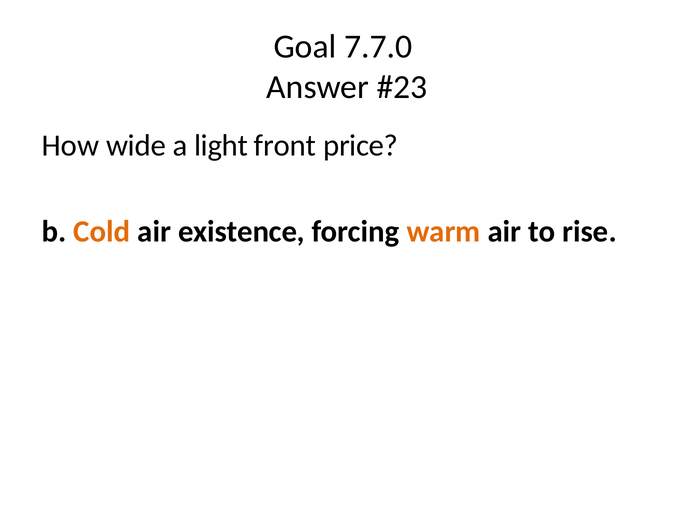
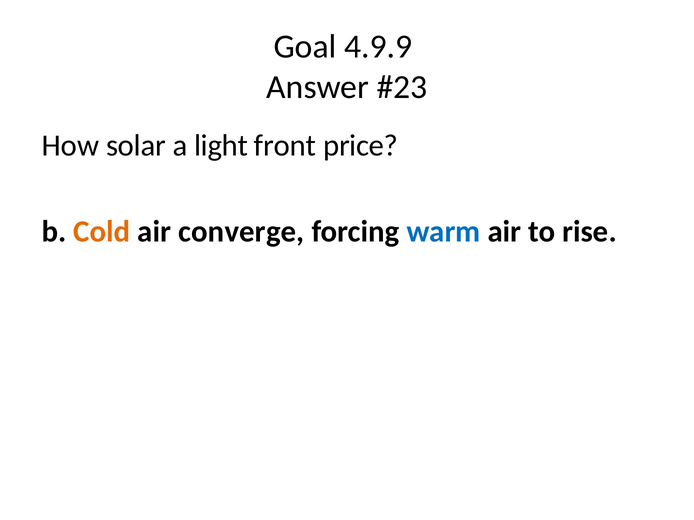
7.7.0: 7.7.0 -> 4.9.9
wide: wide -> solar
existence: existence -> converge
warm colour: orange -> blue
